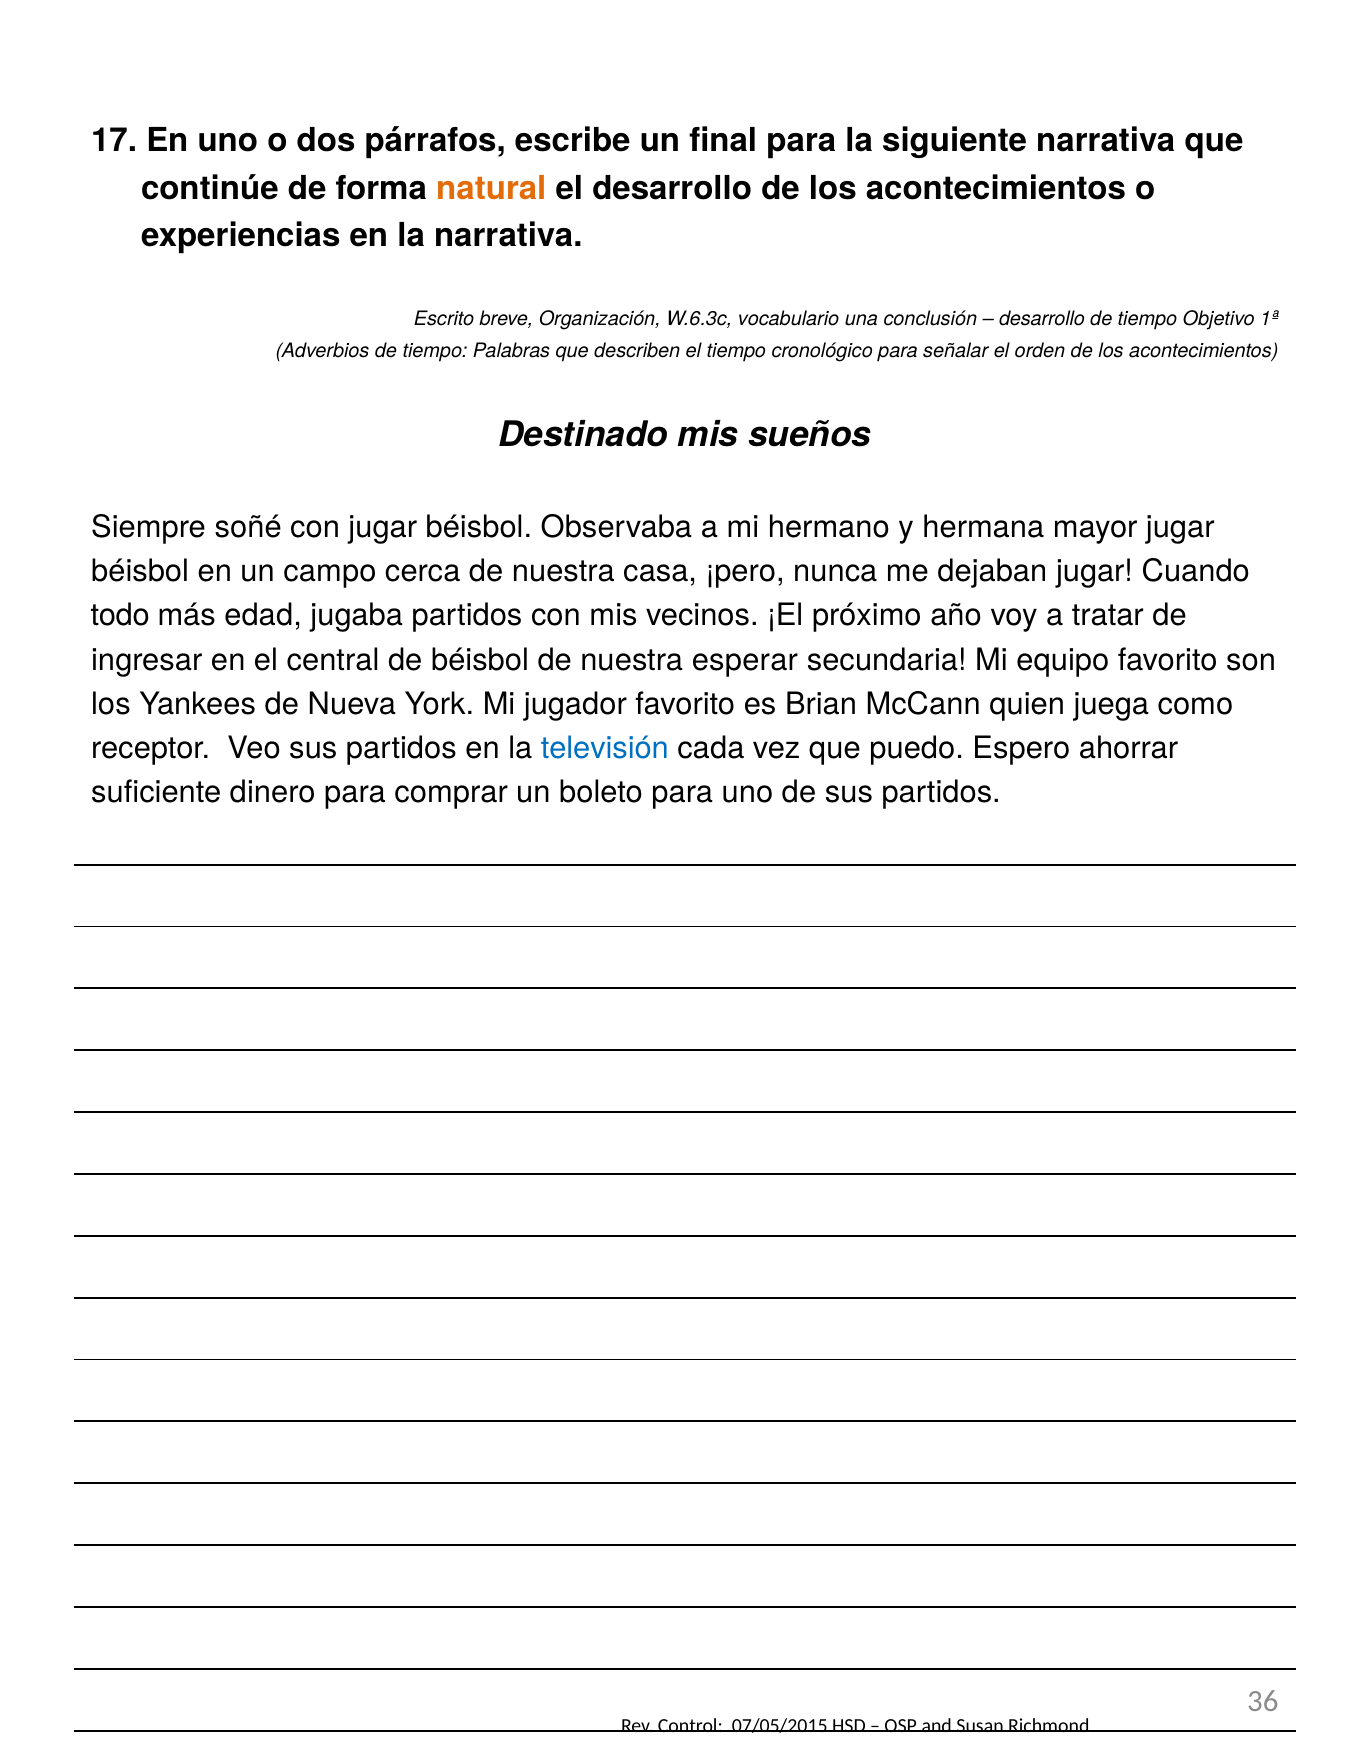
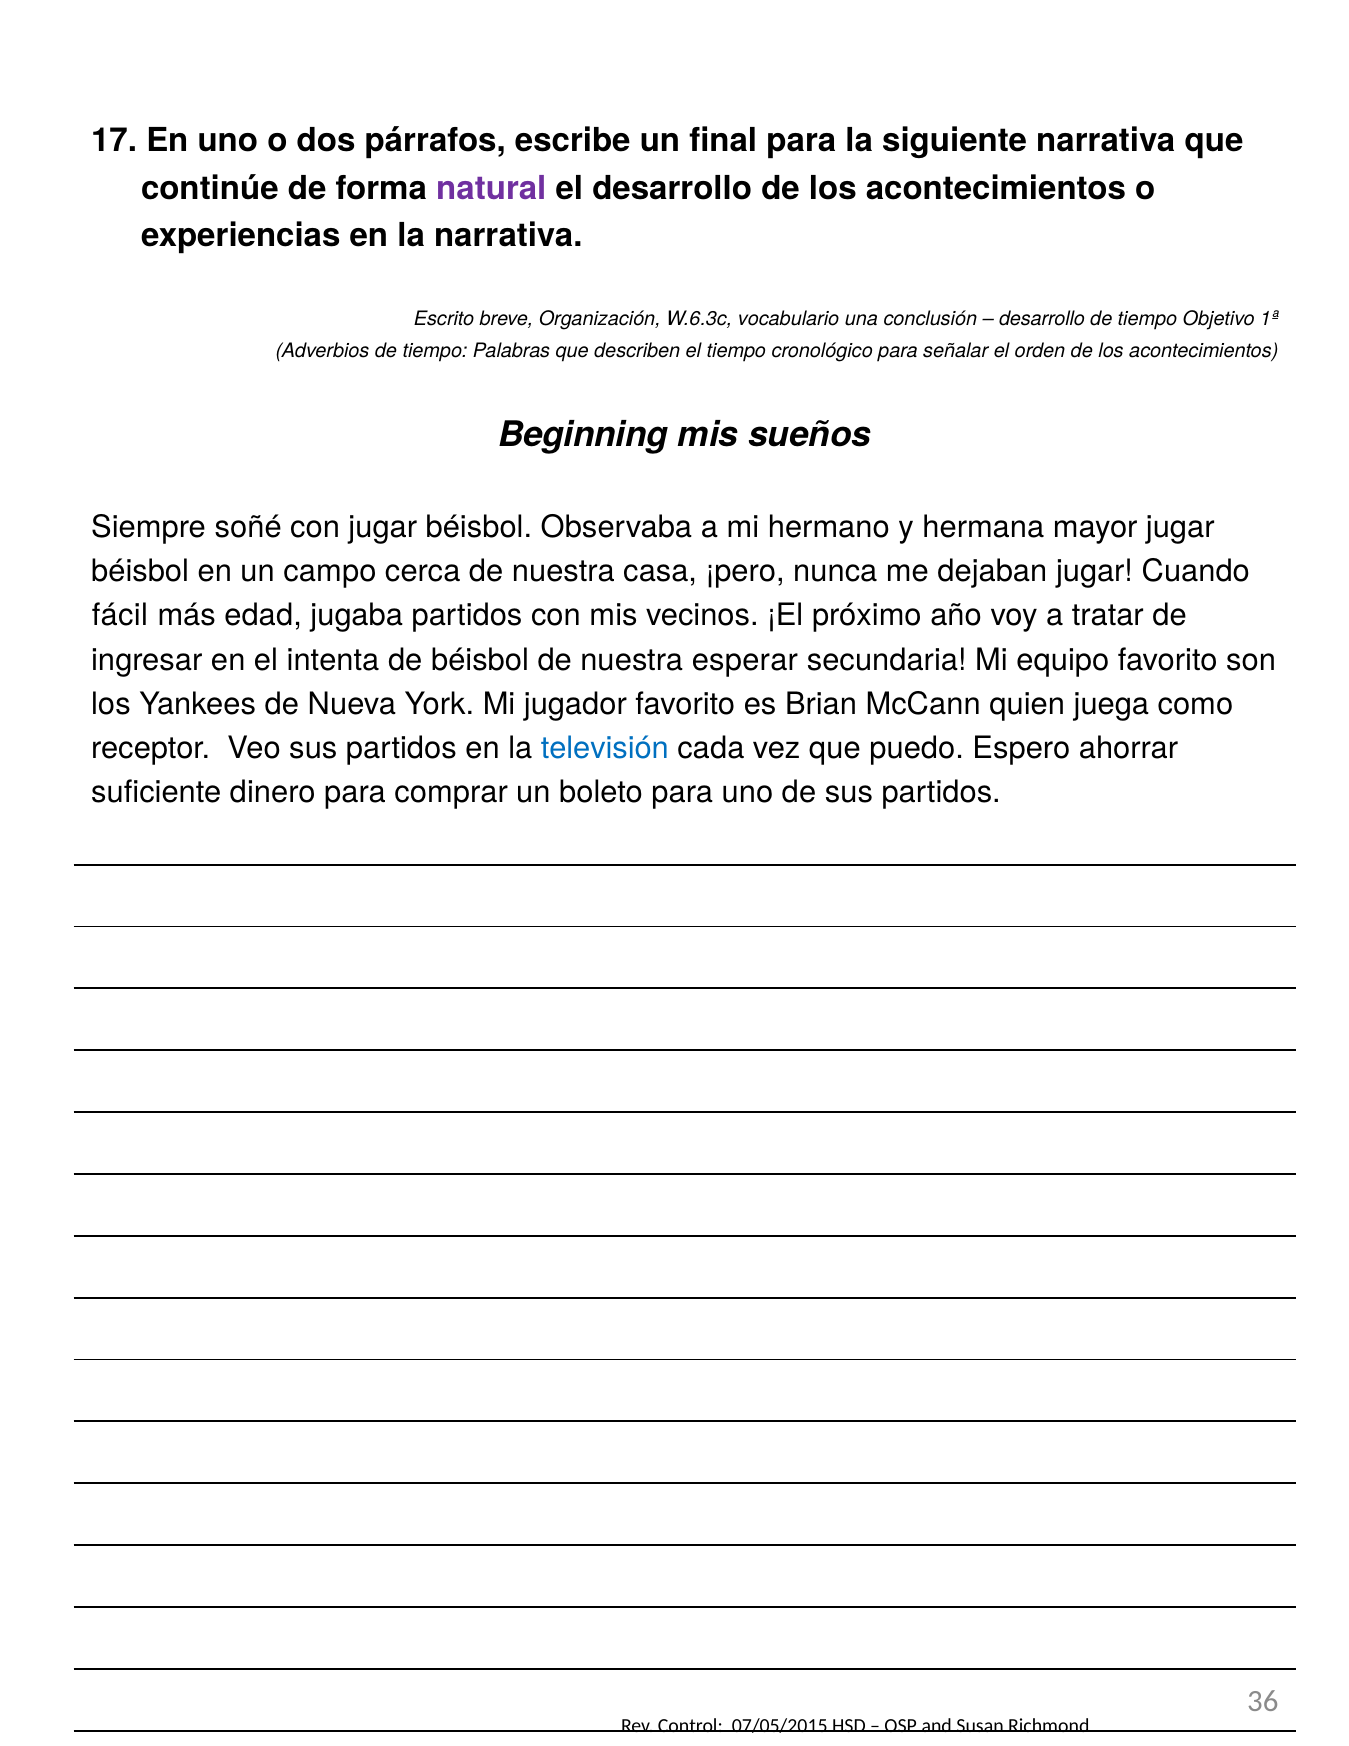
natural colour: orange -> purple
Destinado: Destinado -> Beginning
todo: todo -> fácil
central: central -> intenta
